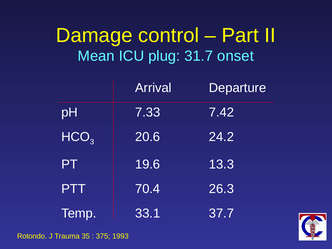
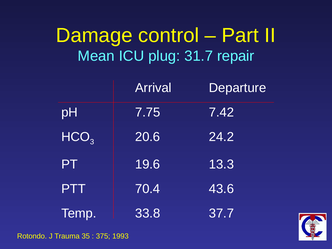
onset: onset -> repair
7.33: 7.33 -> 7.75
26.3: 26.3 -> 43.6
33.1: 33.1 -> 33.8
